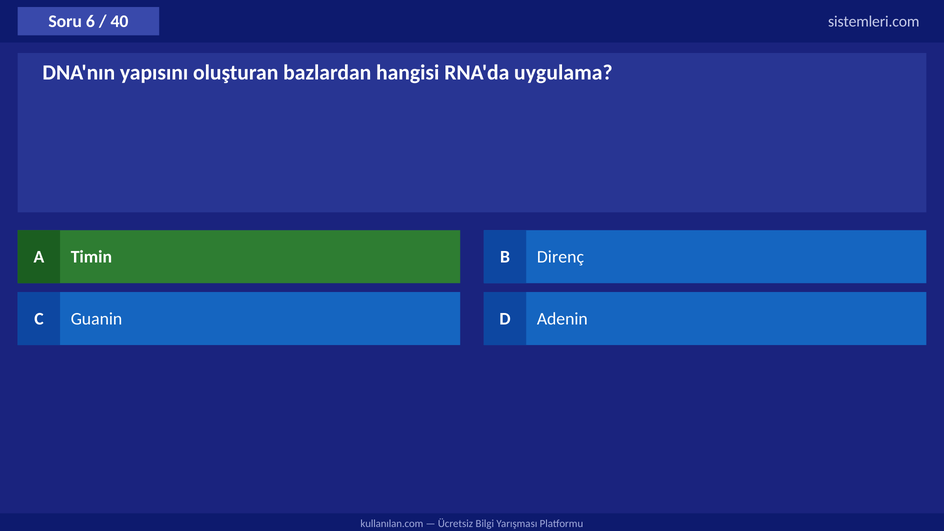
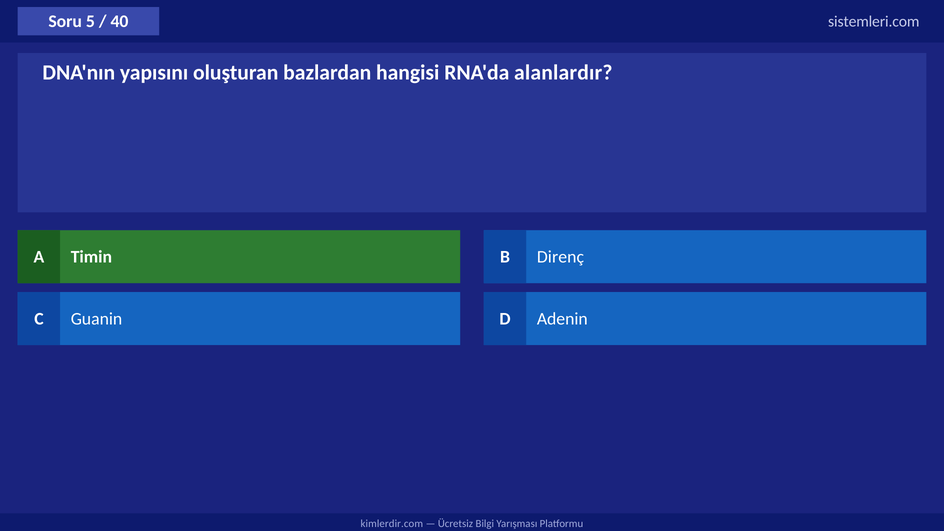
6: 6 -> 5
uygulama: uygulama -> alanlardır
kullanılan.com: kullanılan.com -> kimlerdir.com
